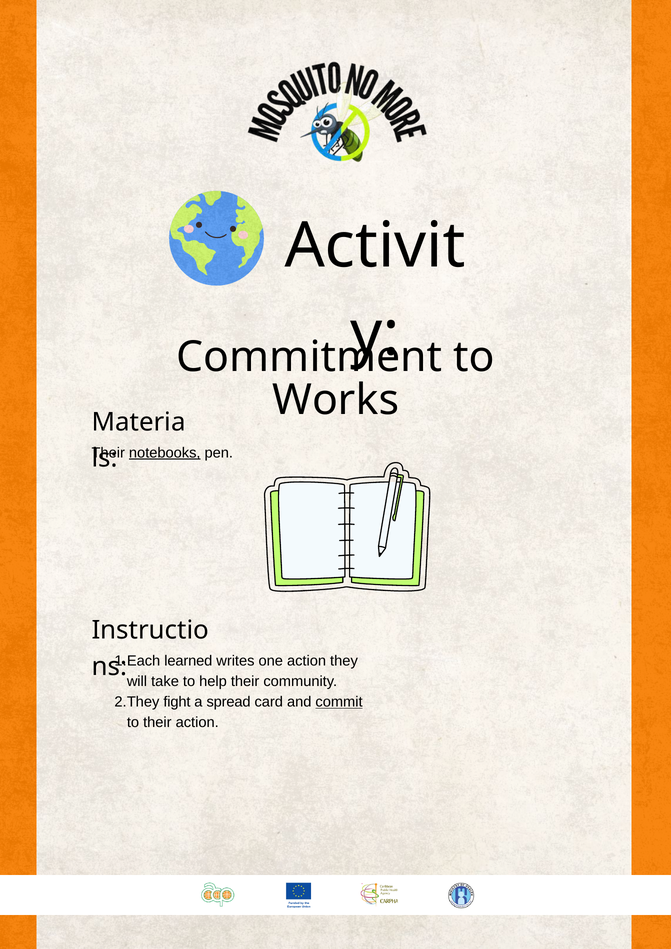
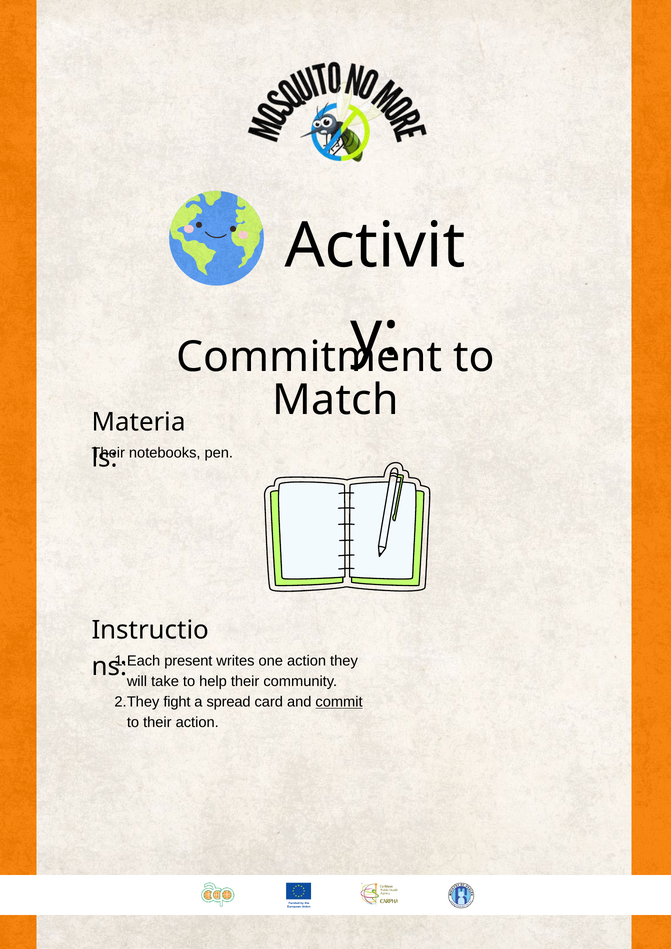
Works: Works -> Match
notebooks underline: present -> none
learned: learned -> present
